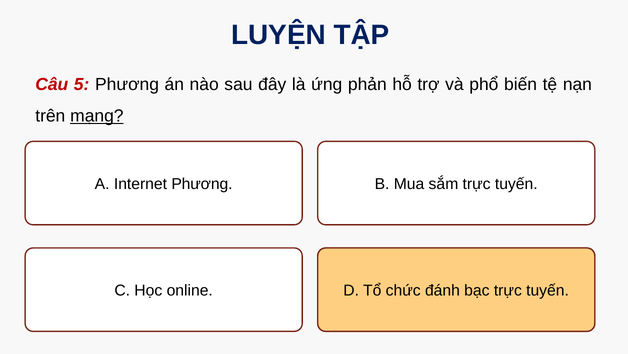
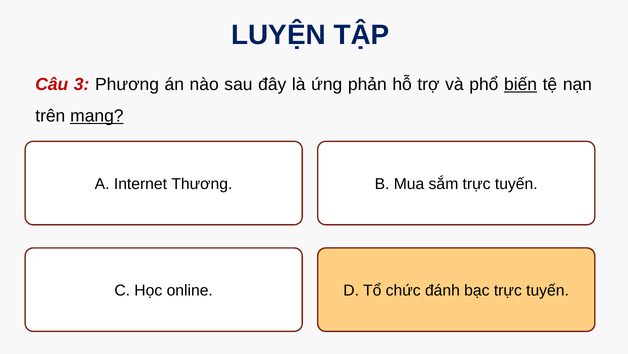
5: 5 -> 3
biến underline: none -> present
Internet Phương: Phương -> Thương
